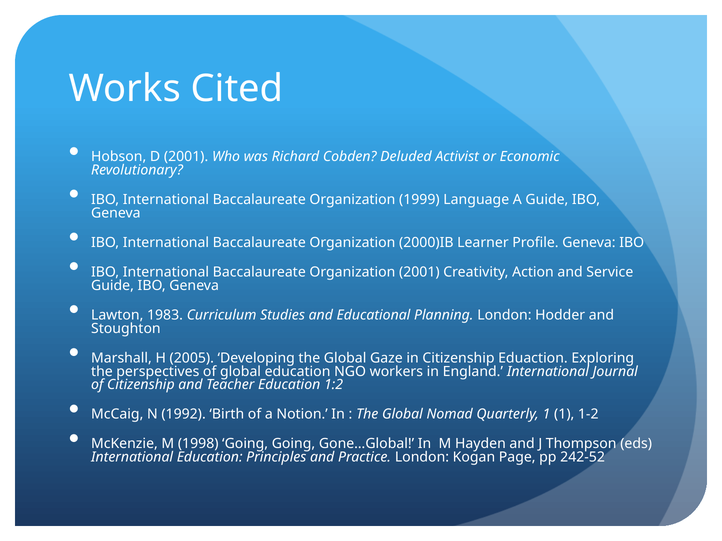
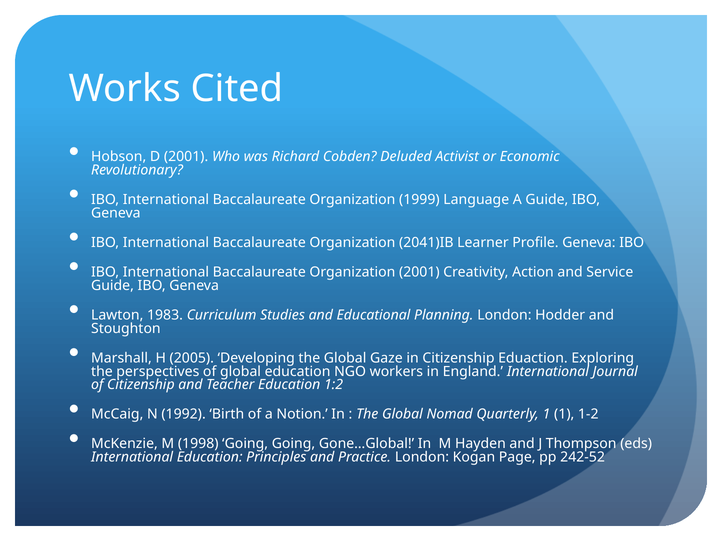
2000)IB: 2000)IB -> 2041)IB
